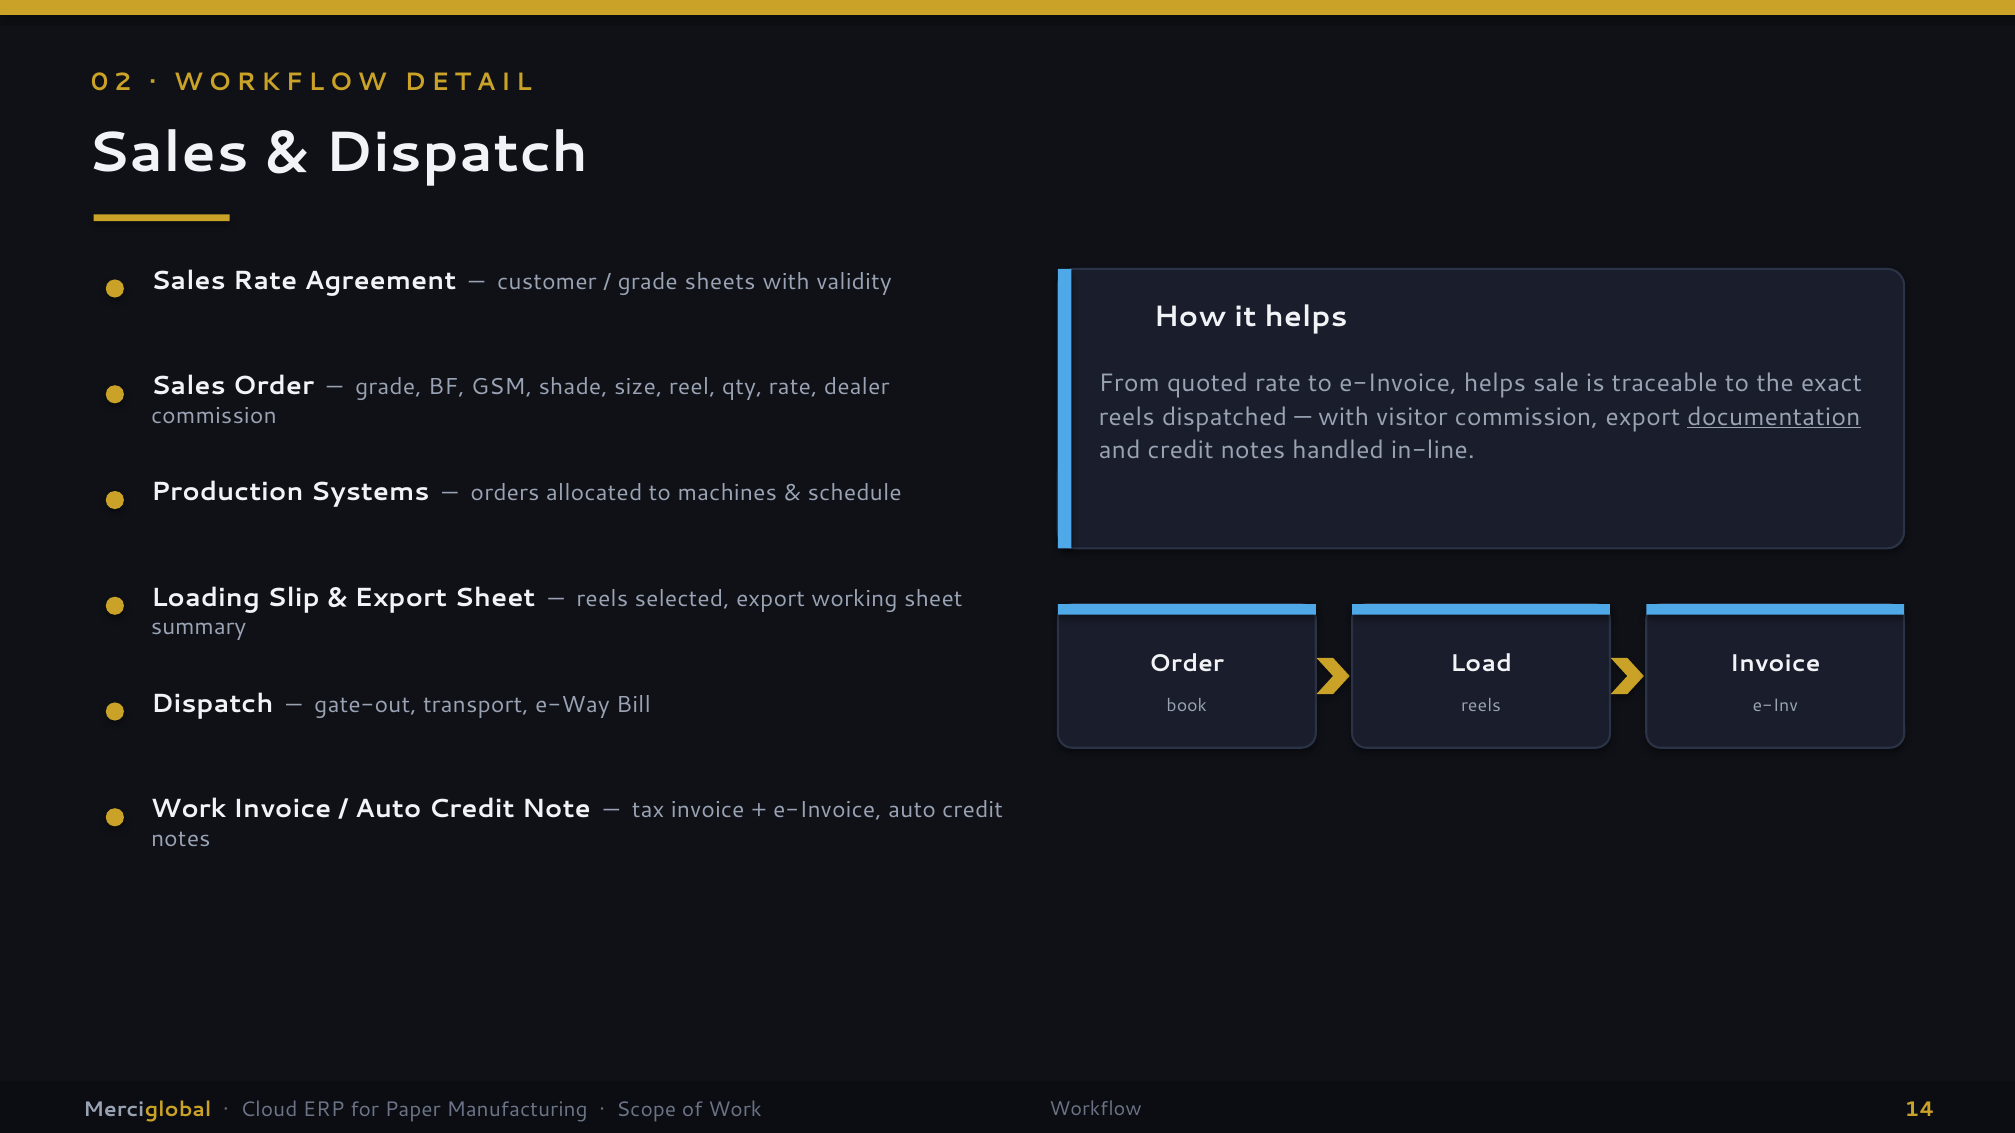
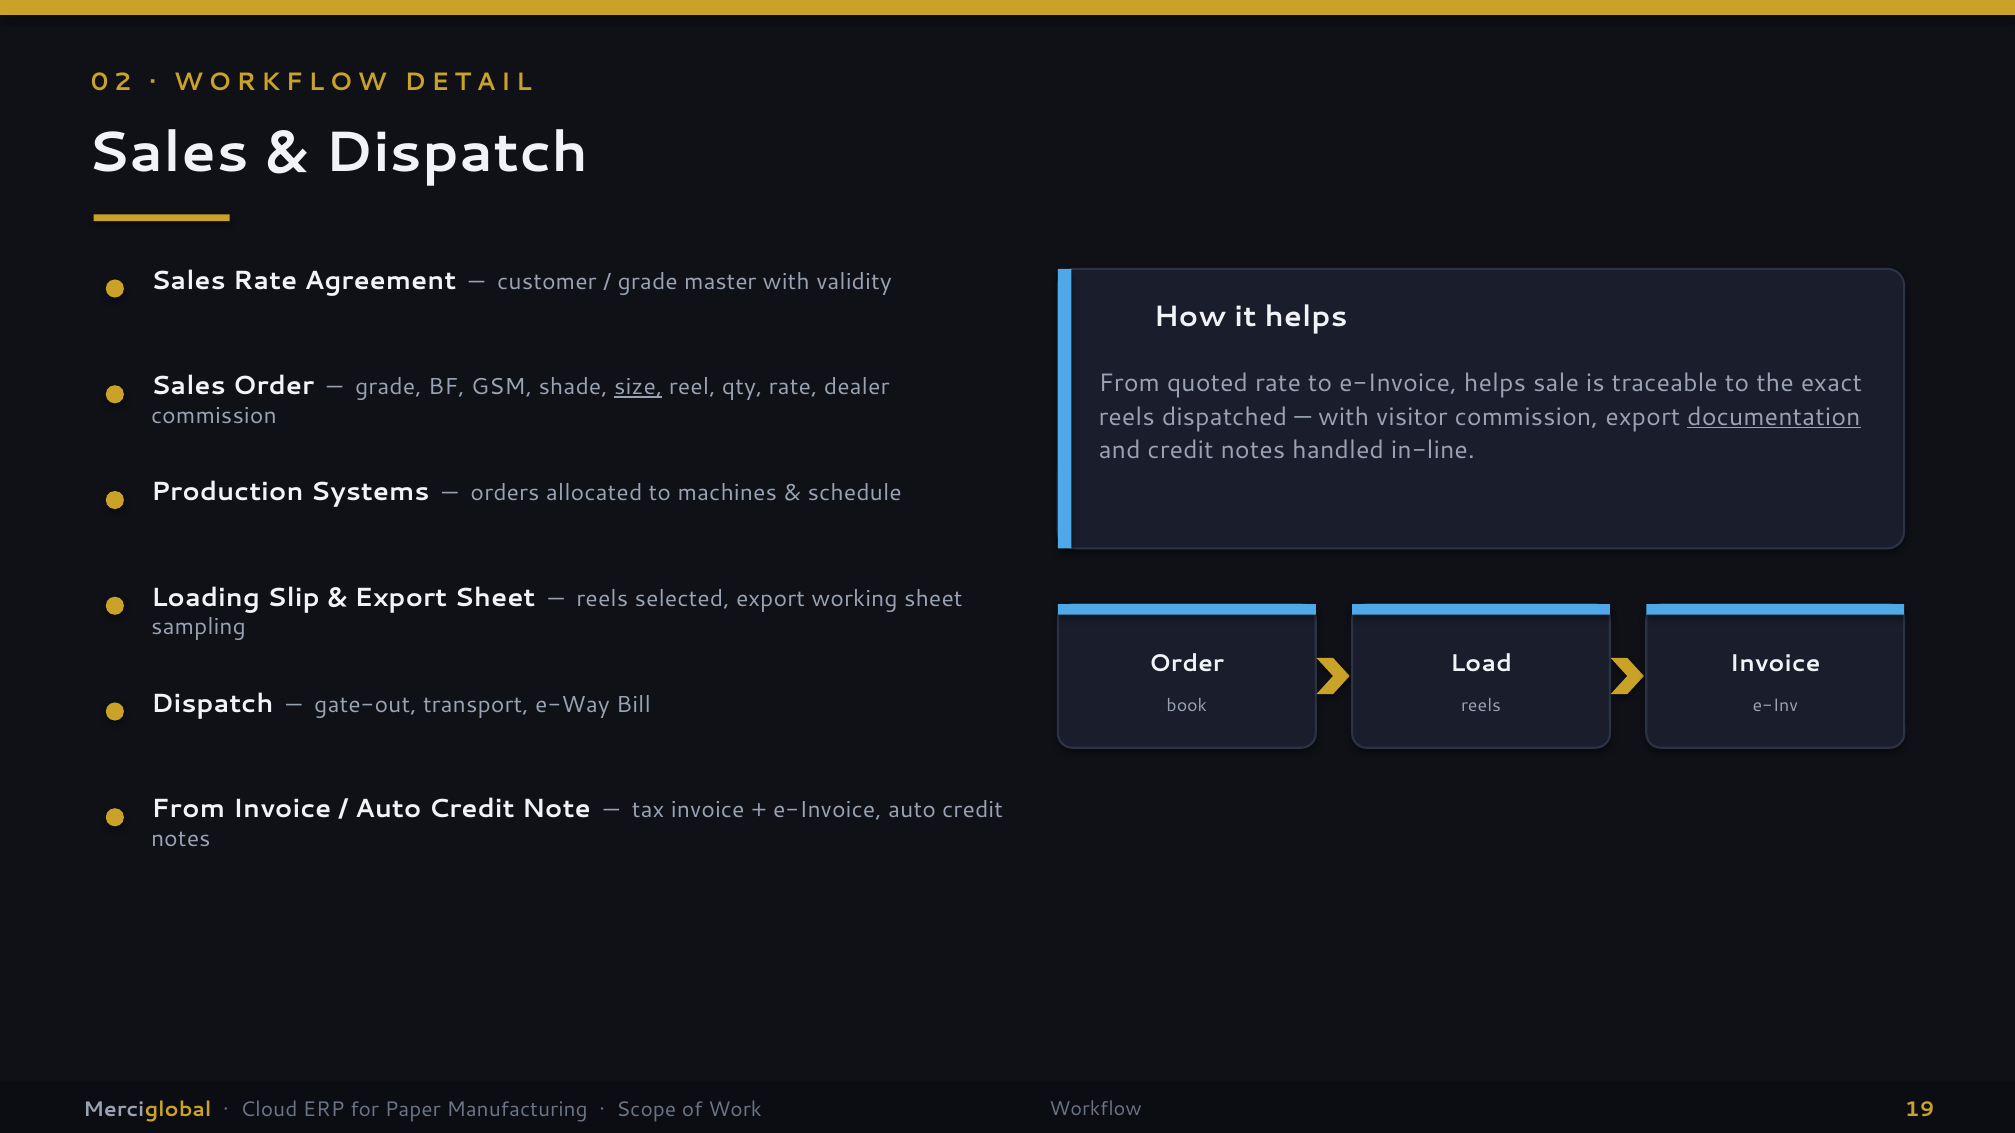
sheets: sheets -> master
size underline: none -> present
summary: summary -> sampling
Work at (189, 810): Work -> From
14: 14 -> 19
